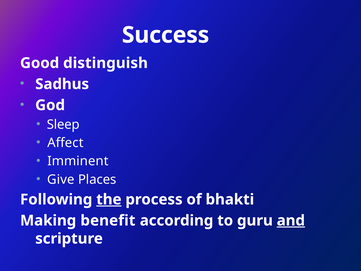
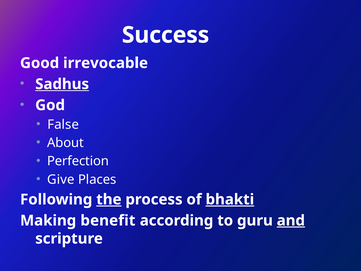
distinguish: distinguish -> irrevocable
Sadhus underline: none -> present
Sleep: Sleep -> False
Affect: Affect -> About
Imminent: Imminent -> Perfection
bhakti underline: none -> present
